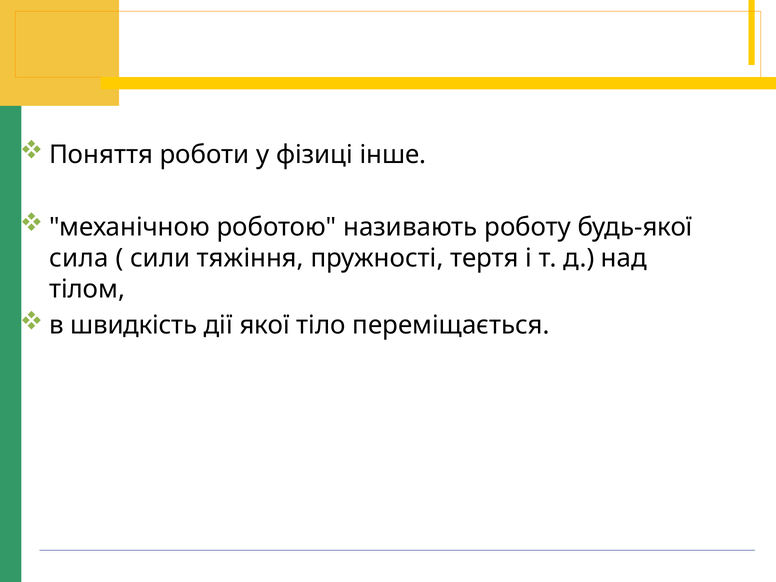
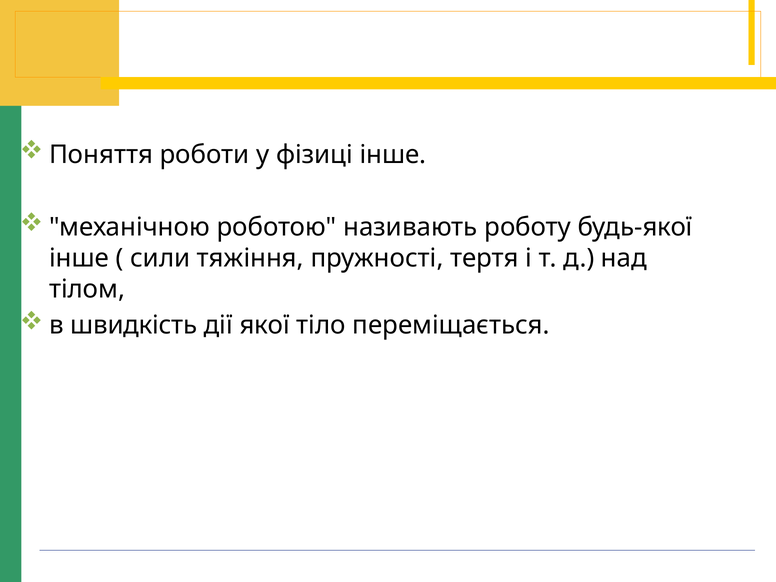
сила at (79, 258): сила -> інше
